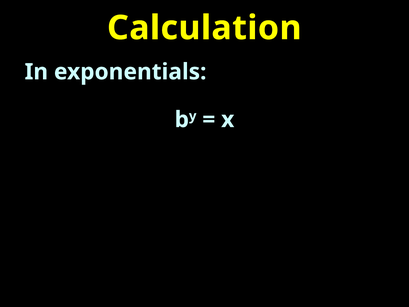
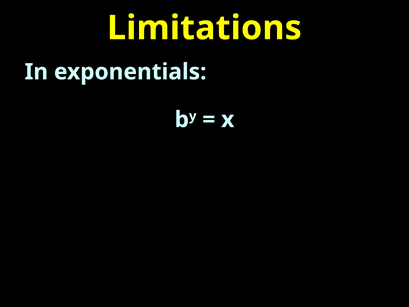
Calculation: Calculation -> Limitations
